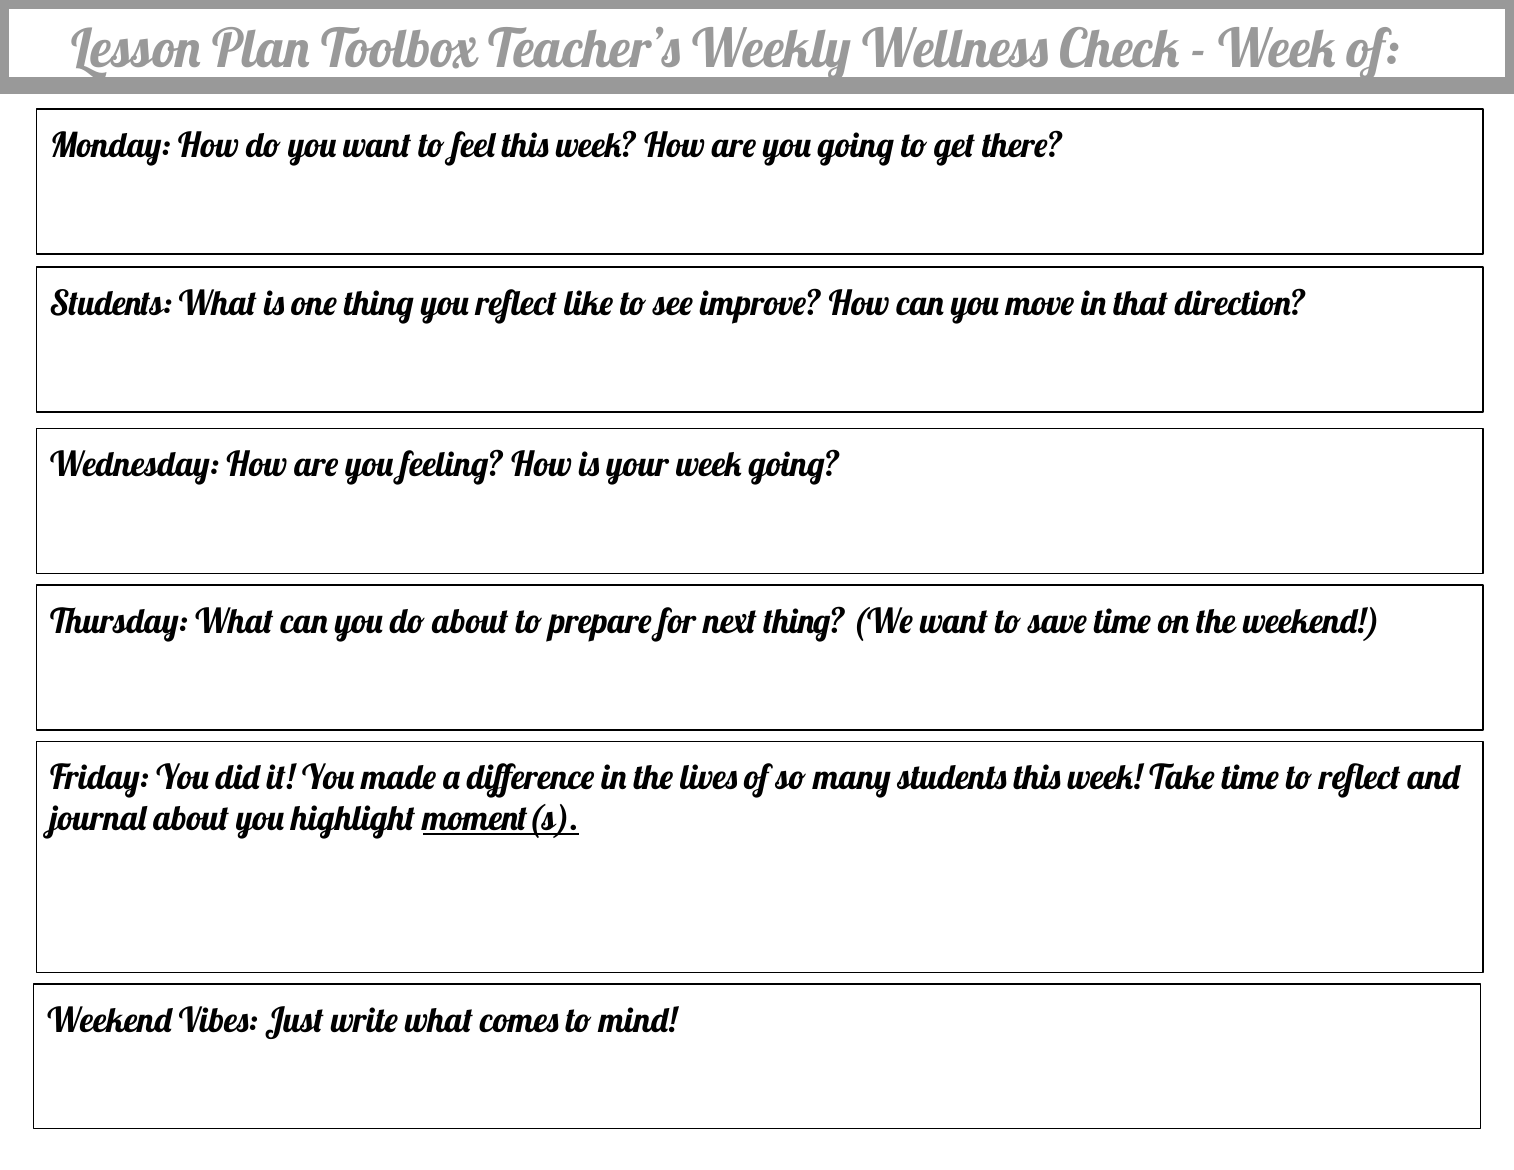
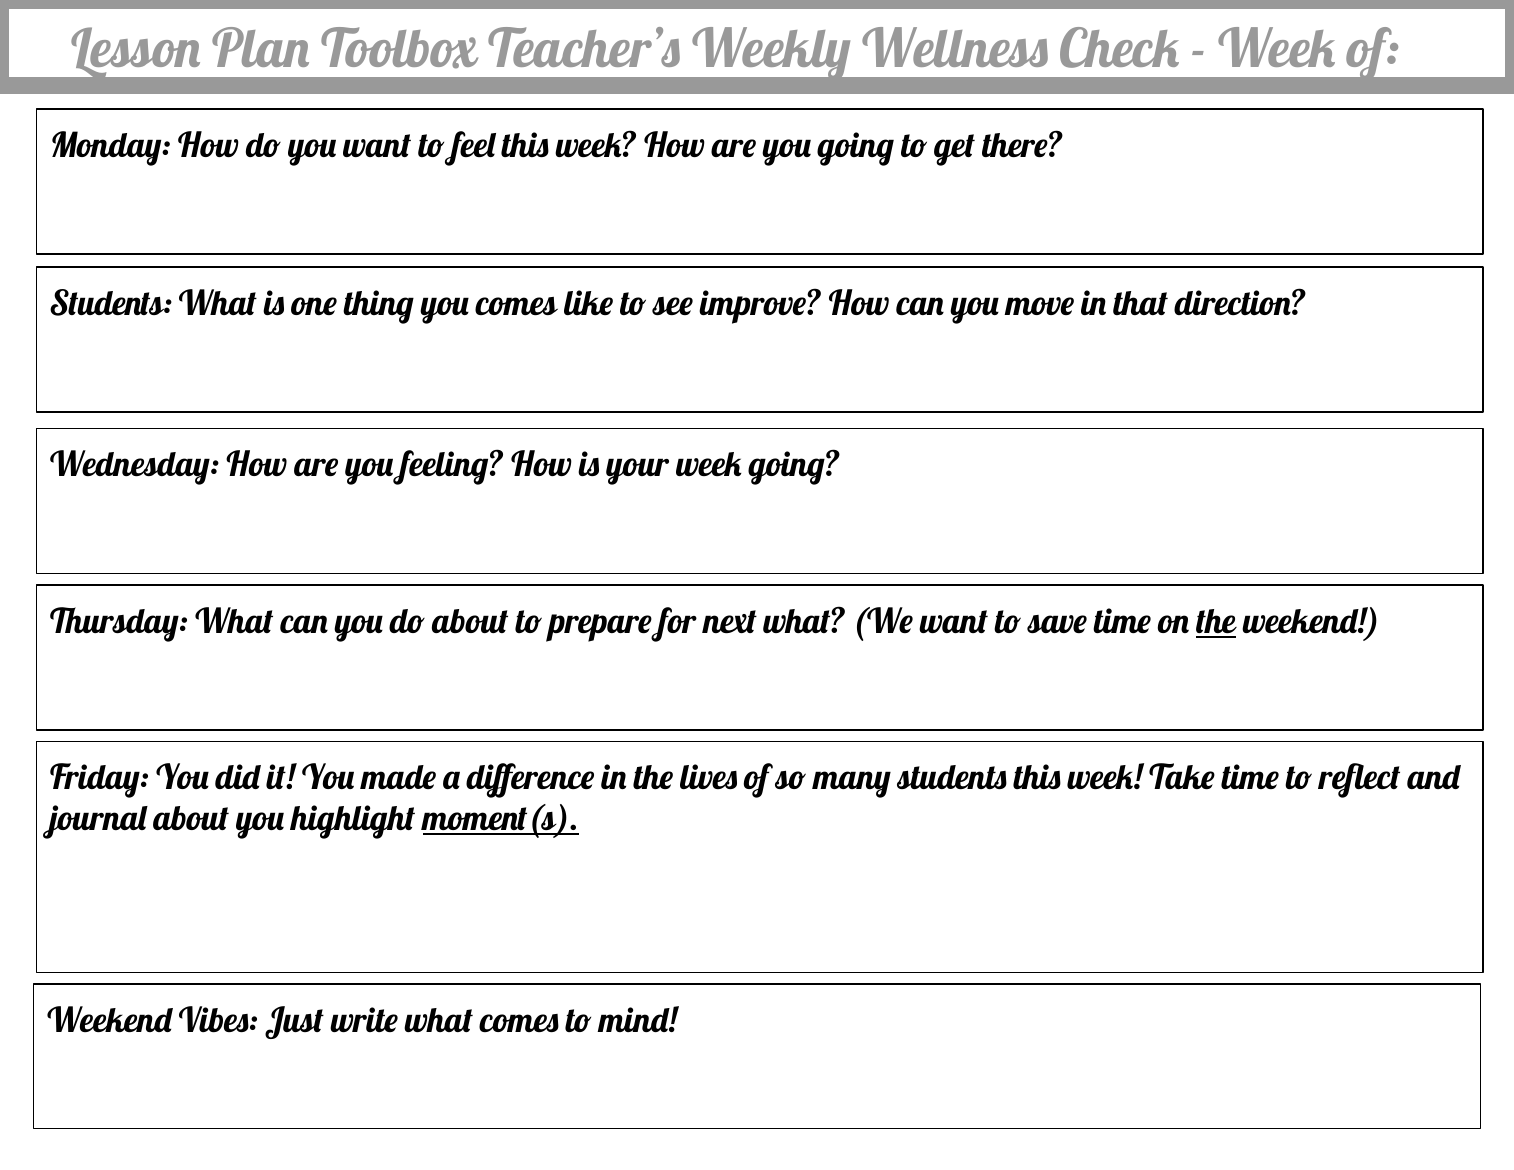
you reflect: reflect -> comes
next thing: thing -> what
the at (1216, 622) underline: none -> present
